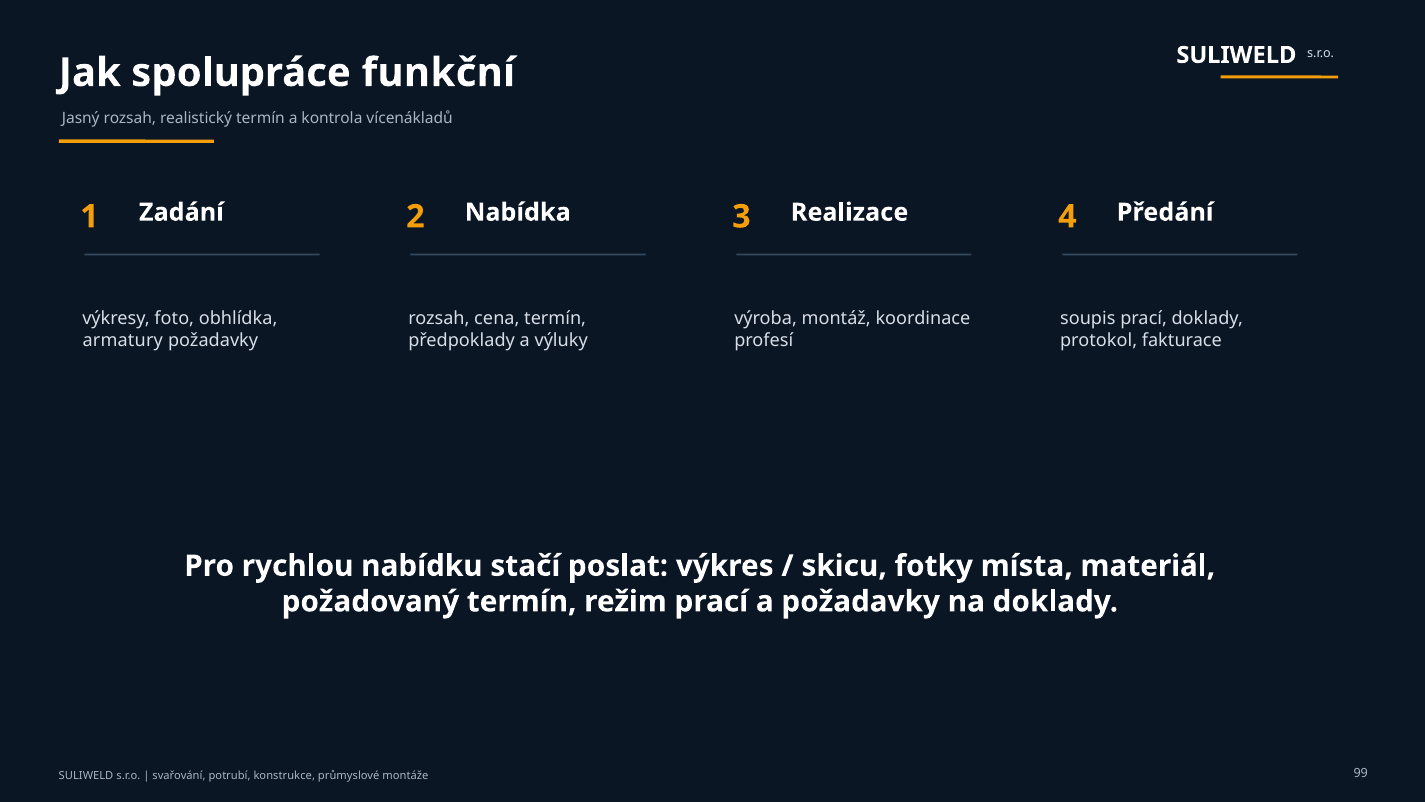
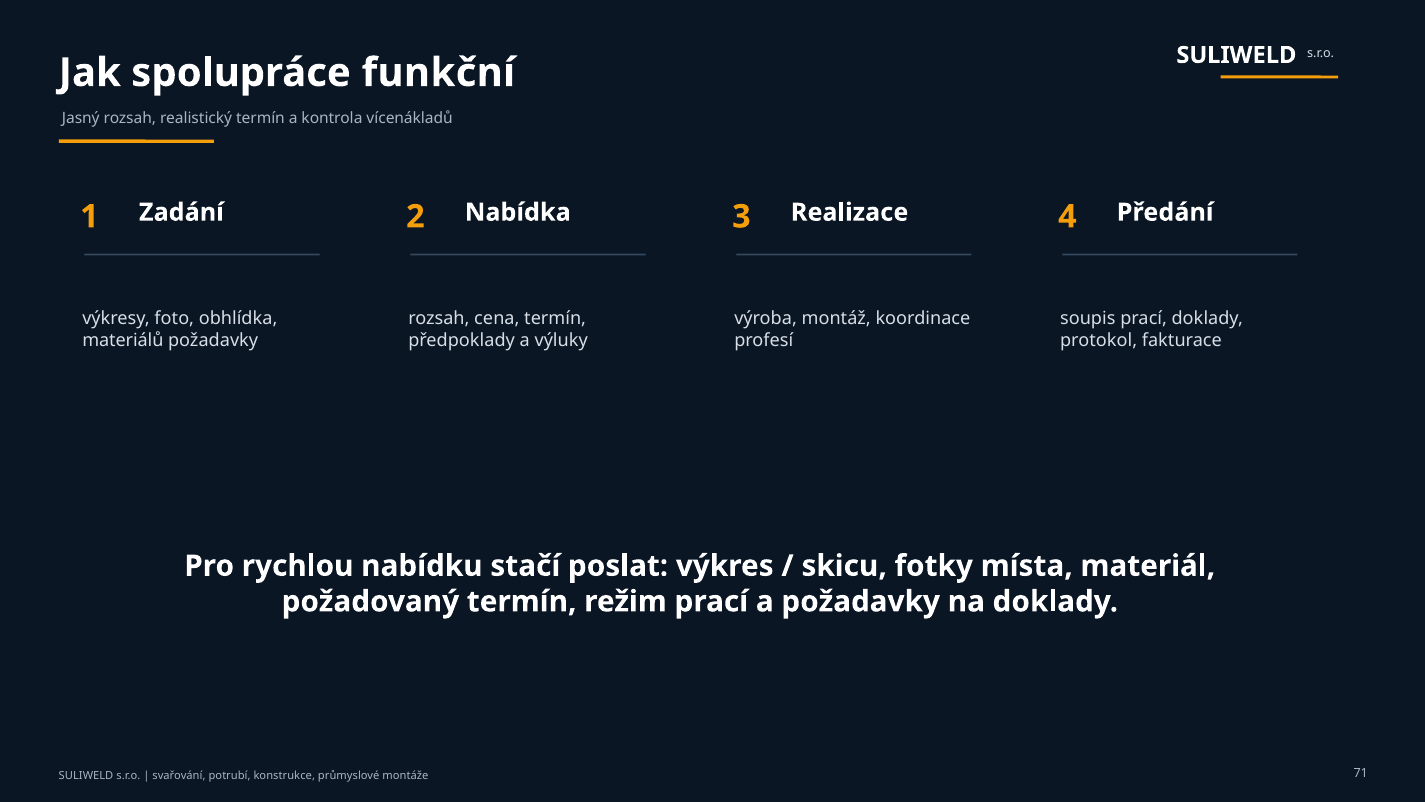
armatury: armatury -> materiálů
99: 99 -> 71
